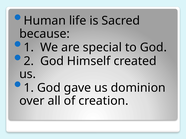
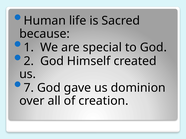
1 at (29, 88): 1 -> 7
